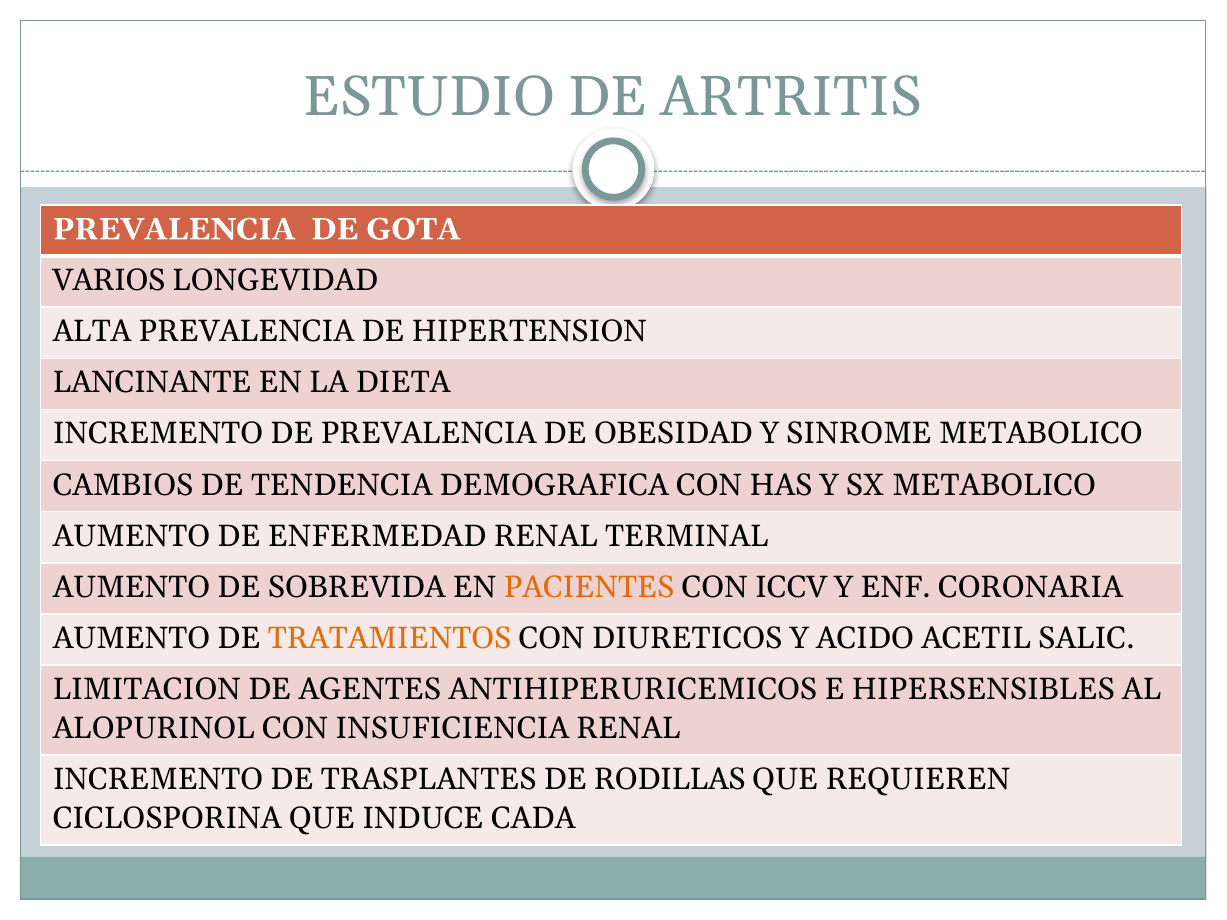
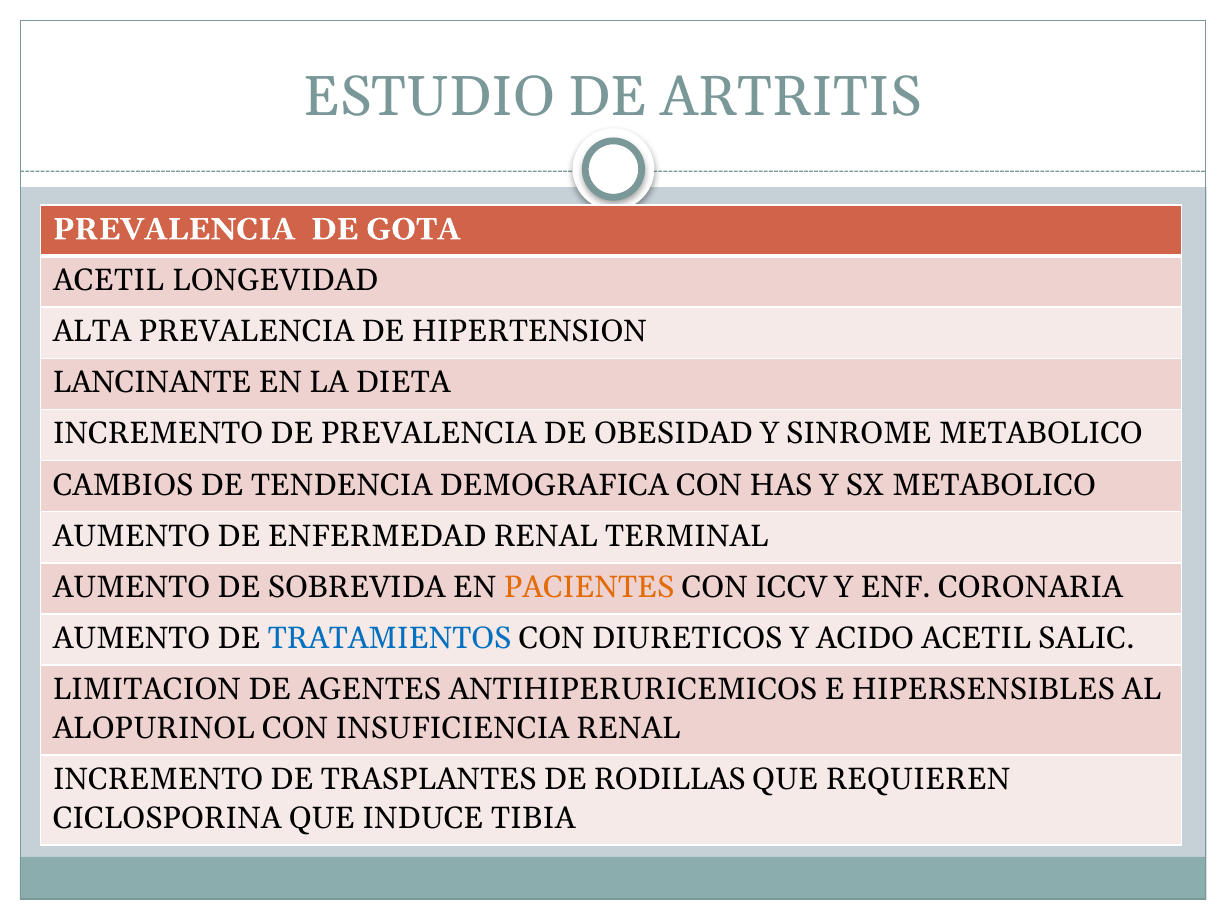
VARIOS at (109, 280): VARIOS -> ACETIL
TRATAMIENTOS colour: orange -> blue
CADA: CADA -> TIBIA
